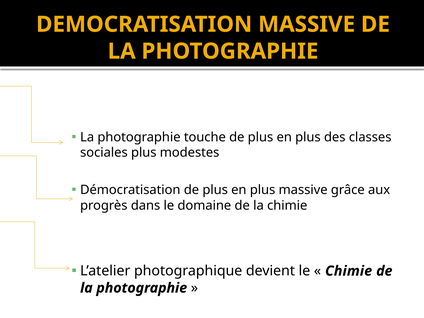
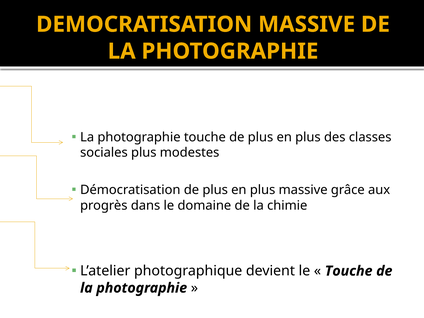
Chimie at (349, 271): Chimie -> Touche
